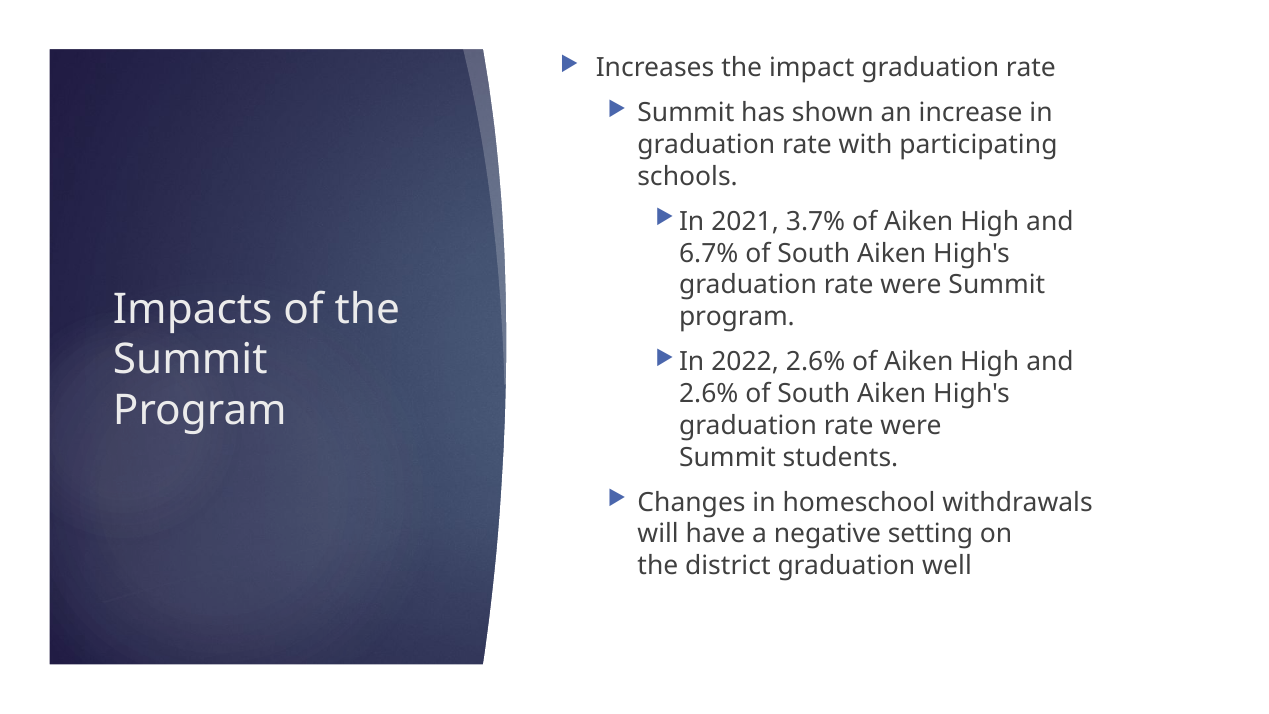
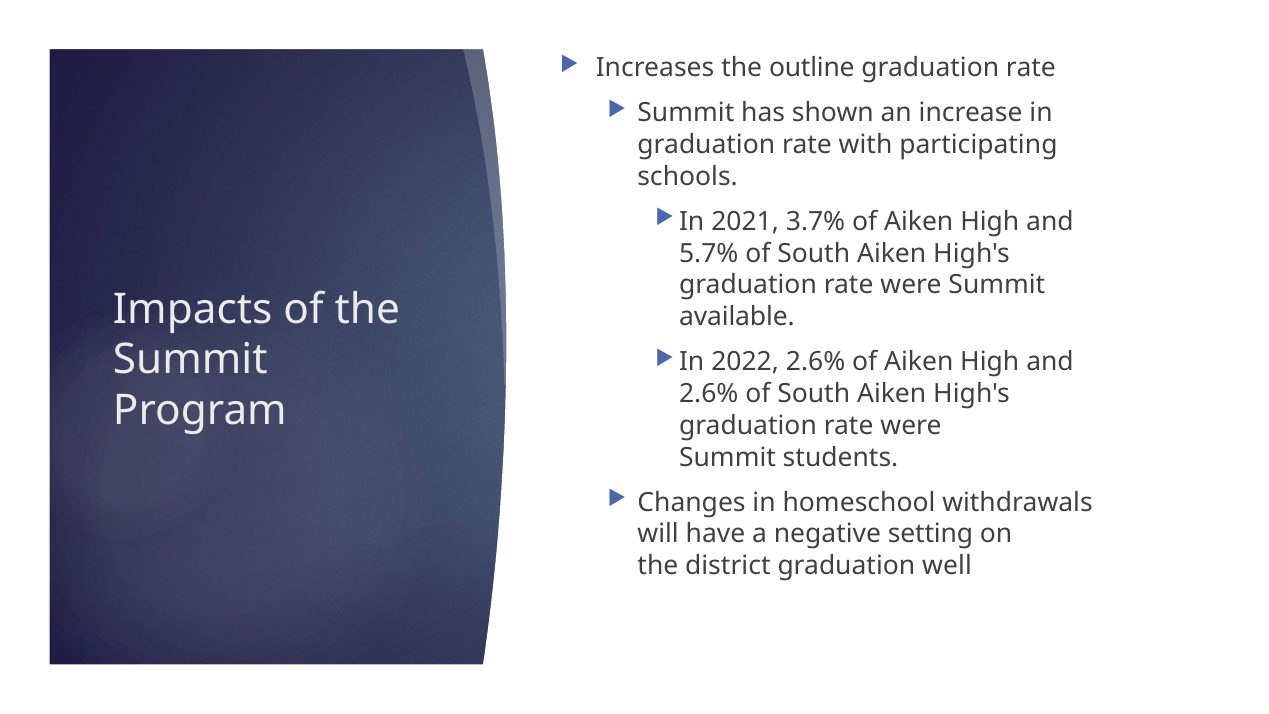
impact: impact -> outline
6.7%: 6.7% -> 5.7%
program at (737, 317): program -> available
